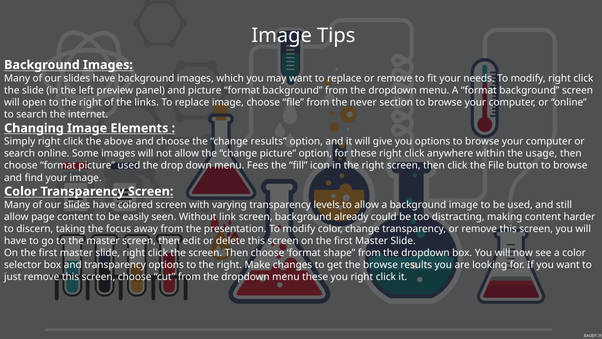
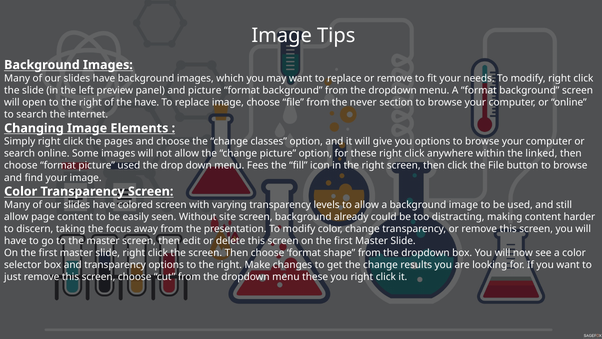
the links: links -> have
above: above -> pages
change results: results -> classes
usage: usage -> linked
link: link -> site
get the browse: browse -> change
